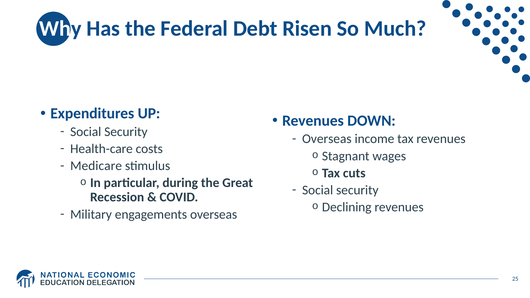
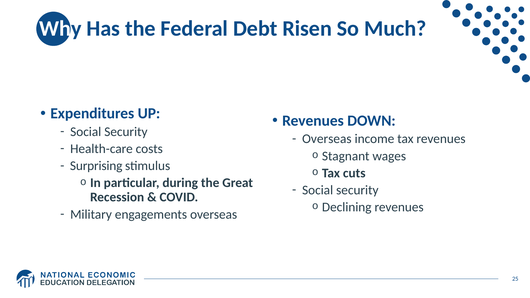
Medicare: Medicare -> Surprising
